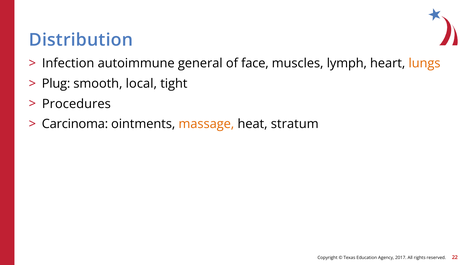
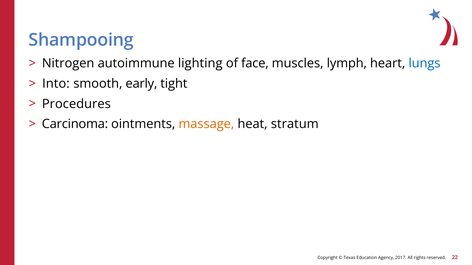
Distribution: Distribution -> Shampooing
Infection: Infection -> Nitrogen
general: general -> lighting
lungs colour: orange -> blue
Plug: Plug -> Into
local: local -> early
